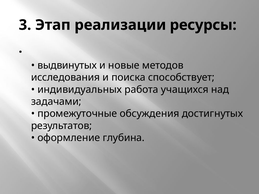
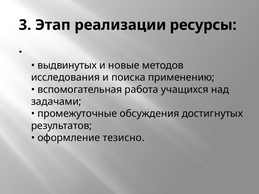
способствует: способствует -> применению
индивидуальных: индивидуальных -> вспомогательная
глубина: глубина -> тезисно
